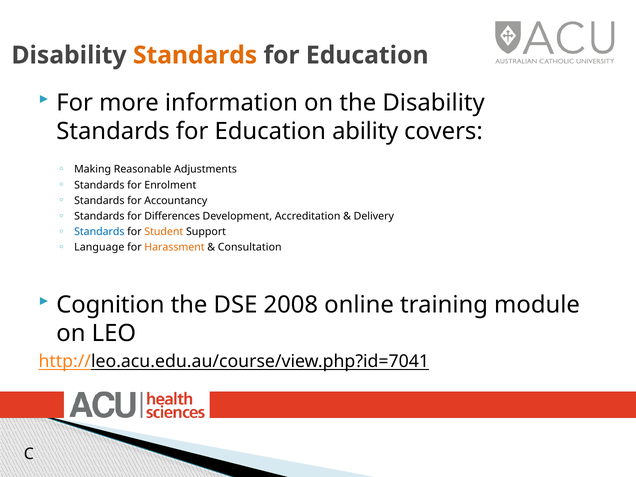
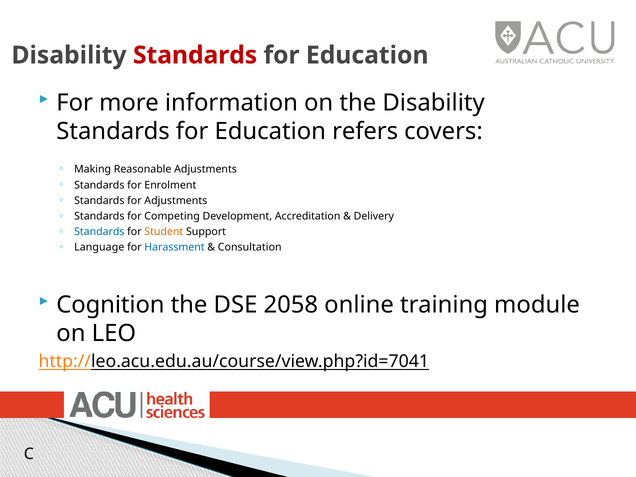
Standards at (195, 55) colour: orange -> red
ability: ability -> refers
for Accountancy: Accountancy -> Adjustments
Differences: Differences -> Competing
Harassment colour: orange -> blue
2008: 2008 -> 2058
